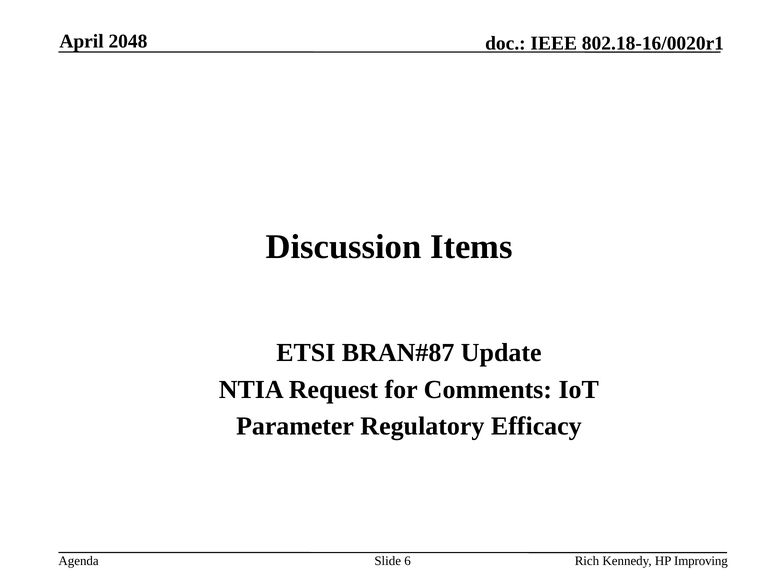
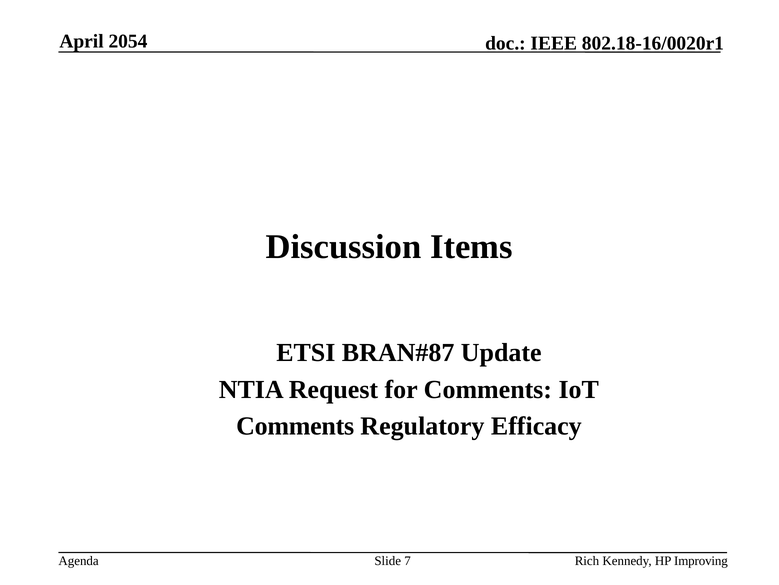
2048: 2048 -> 2054
Parameter at (295, 426): Parameter -> Comments
6: 6 -> 7
